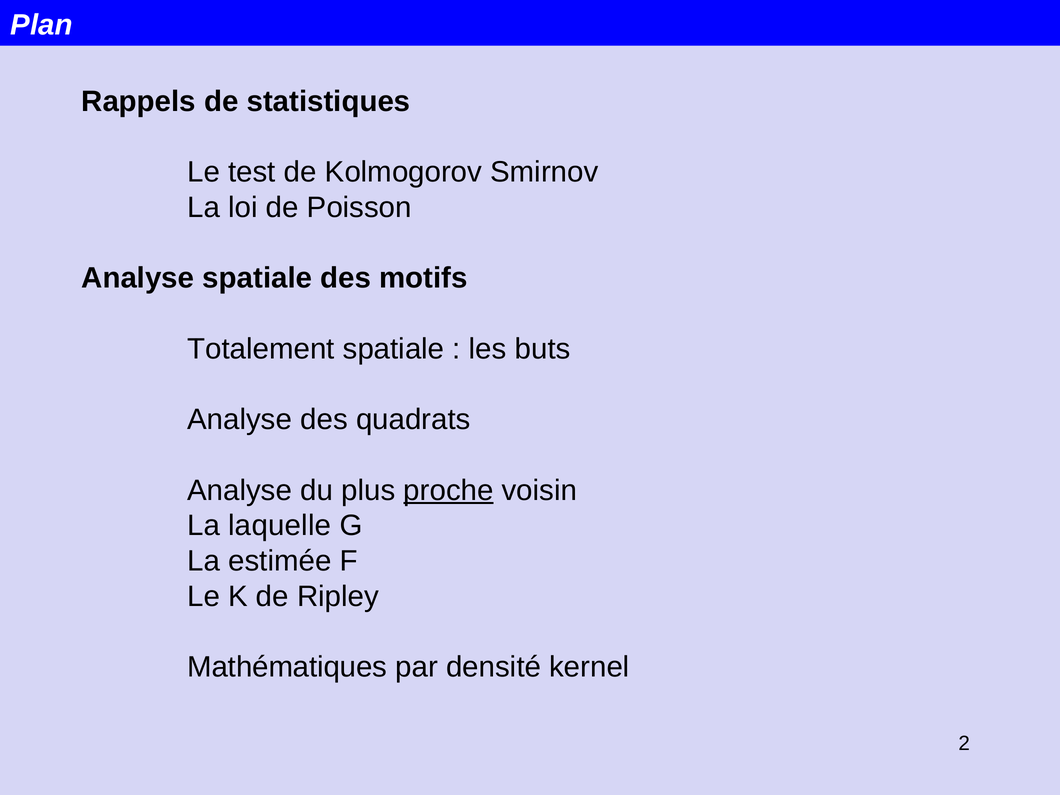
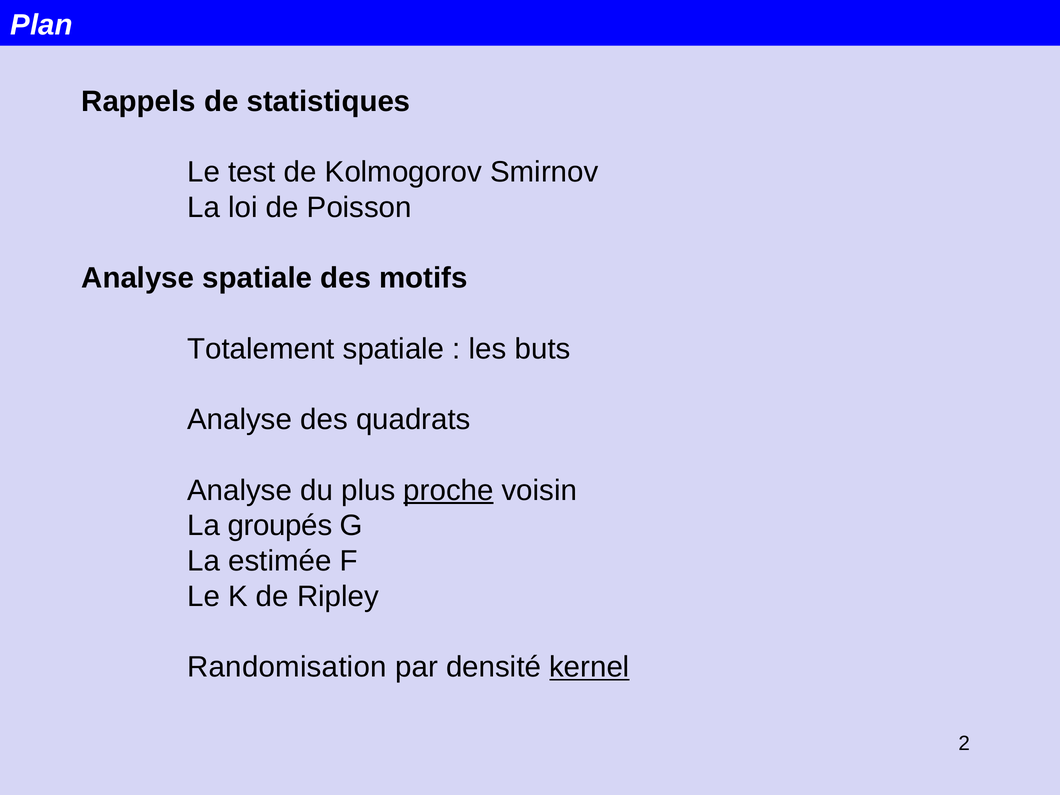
laquelle: laquelle -> groupés
Mathématiques: Mathématiques -> Randomisation
kernel underline: none -> present
